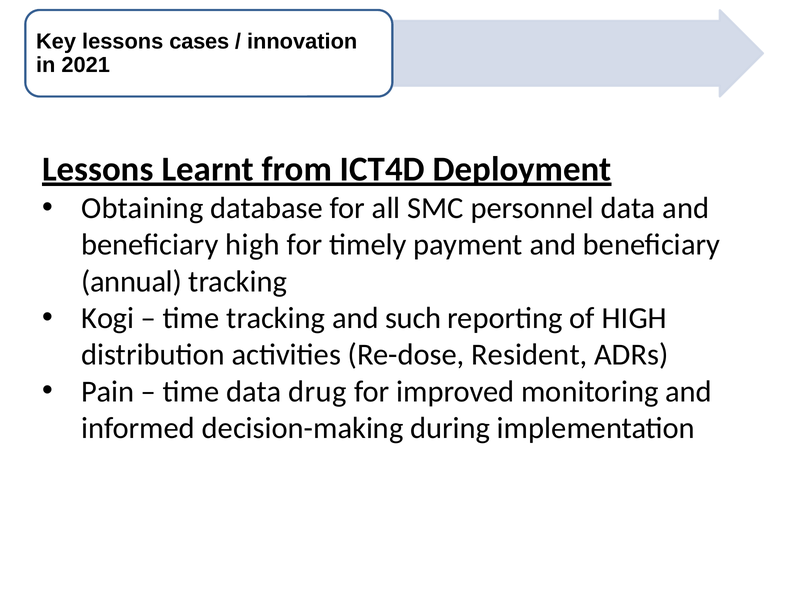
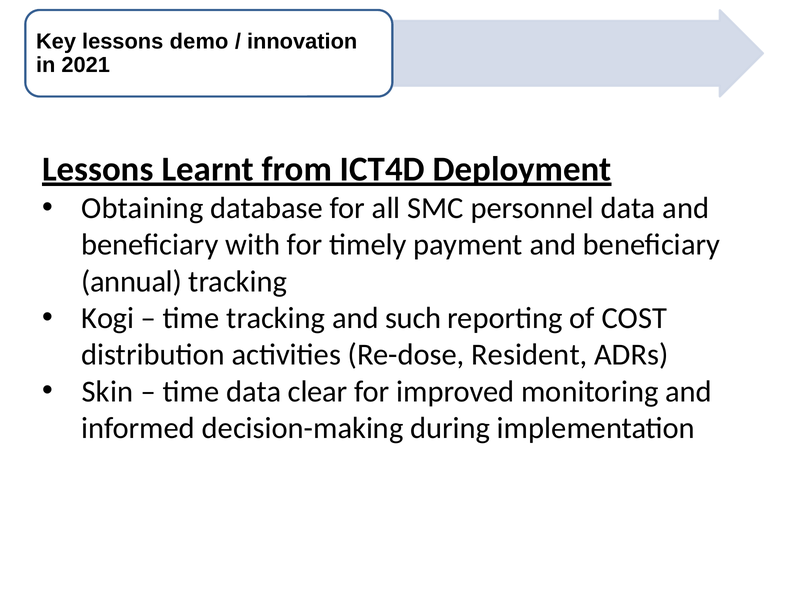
cases: cases -> demo
beneficiary high: high -> with
of HIGH: HIGH -> COST
Pain: Pain -> Skin
drug: drug -> clear
